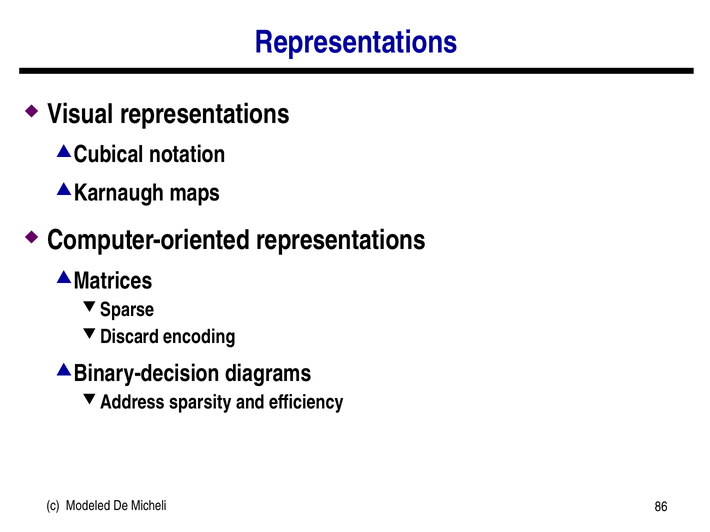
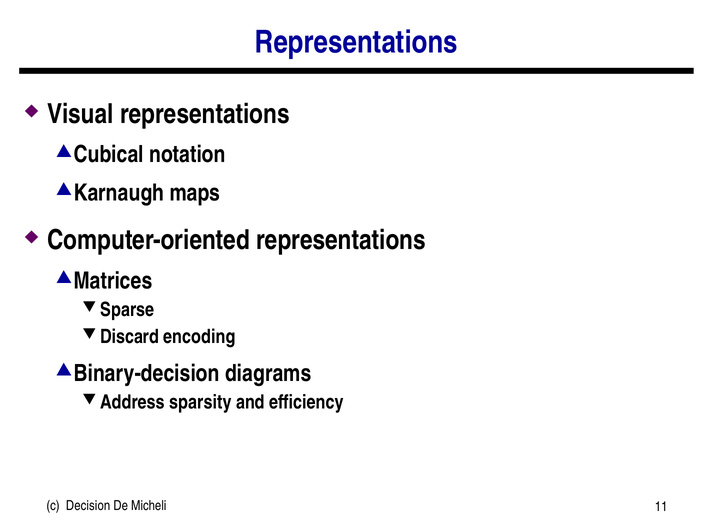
Modeled: Modeled -> Decision
86: 86 -> 11
